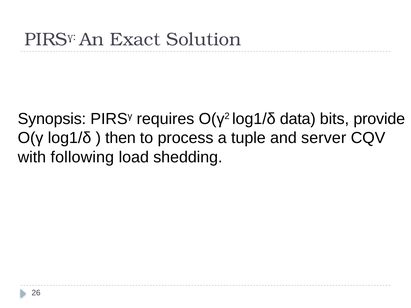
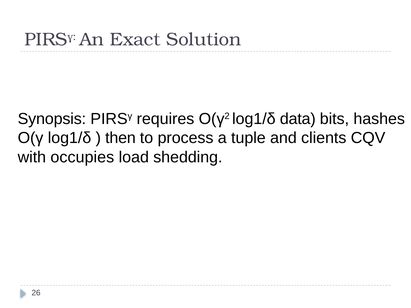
provide: provide -> hashes
server: server -> clients
following: following -> occupies
